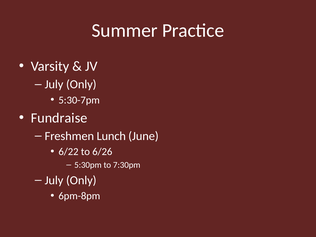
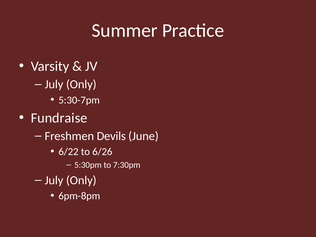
Lunch: Lunch -> Devils
